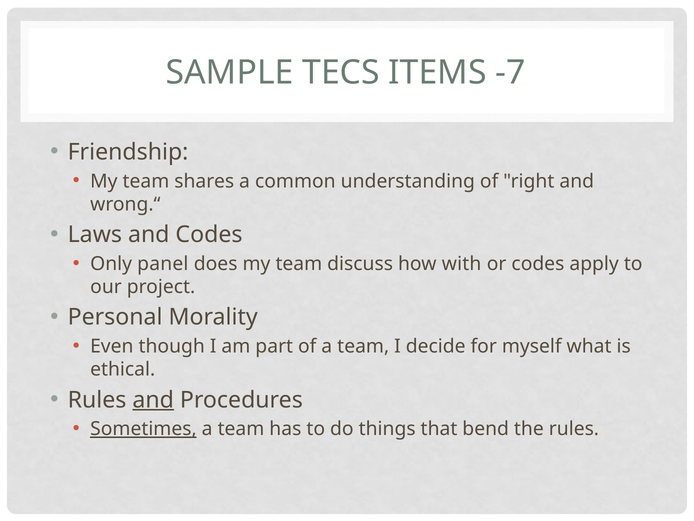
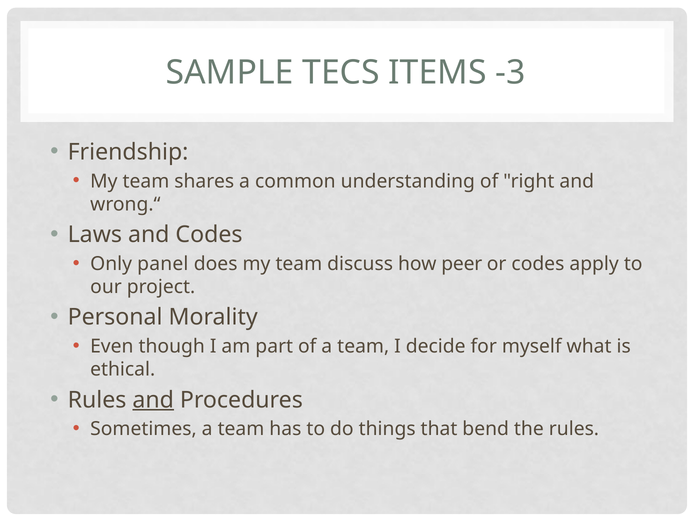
-7: -7 -> -3
with: with -> peer
Sometimes underline: present -> none
